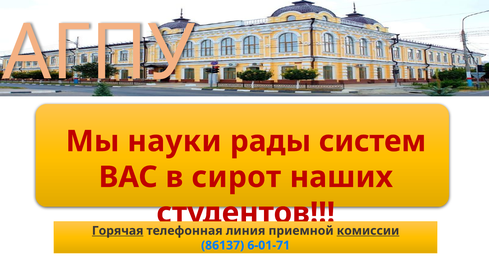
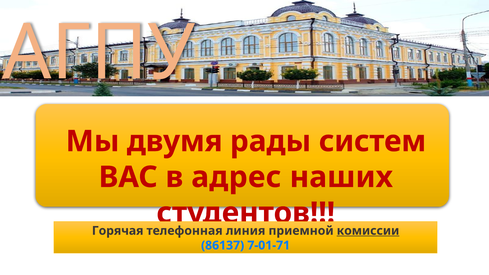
науки: науки -> двумя
сирот: сирот -> адрес
Горячая underline: present -> none
6-01-71: 6-01-71 -> 7-01-71
